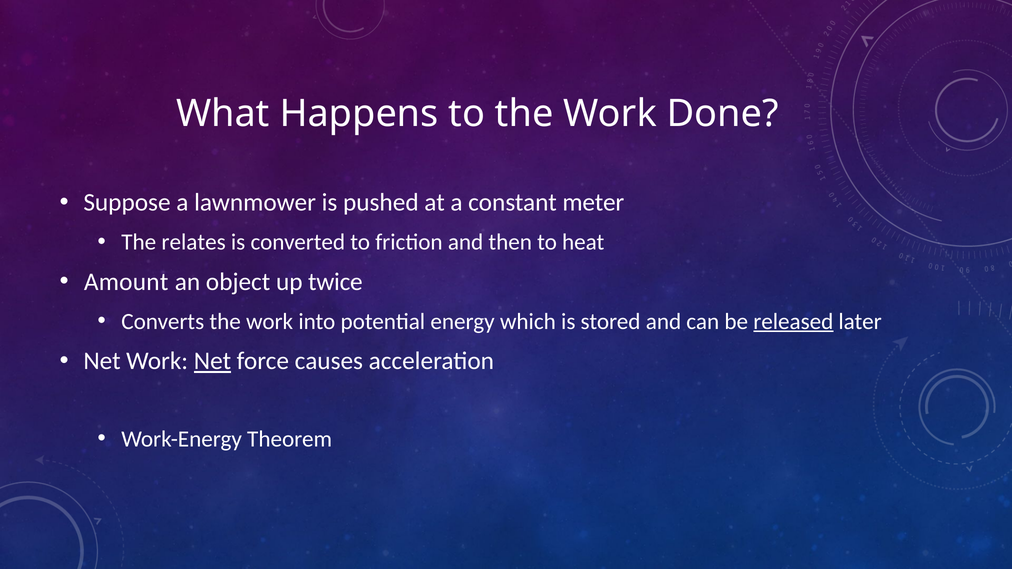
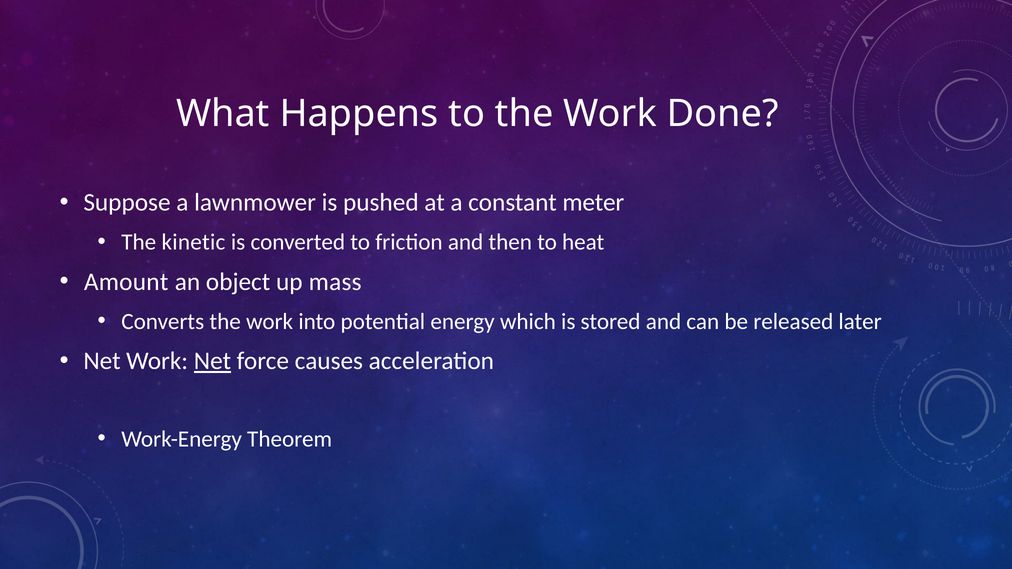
relates: relates -> kinetic
twice: twice -> mass
released underline: present -> none
